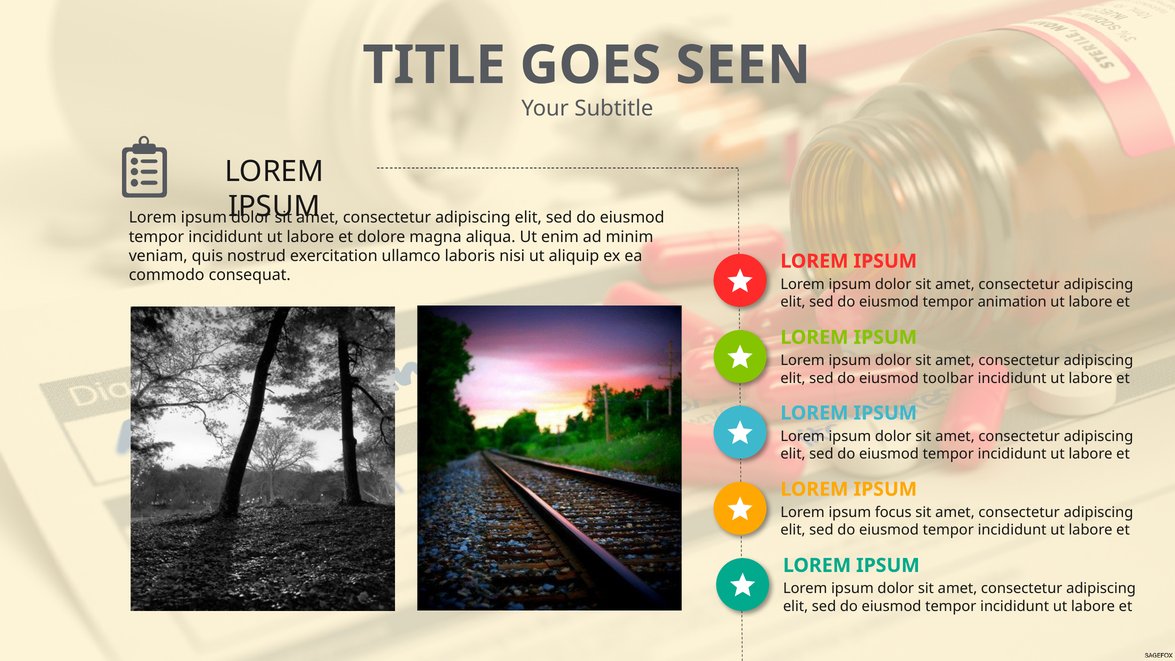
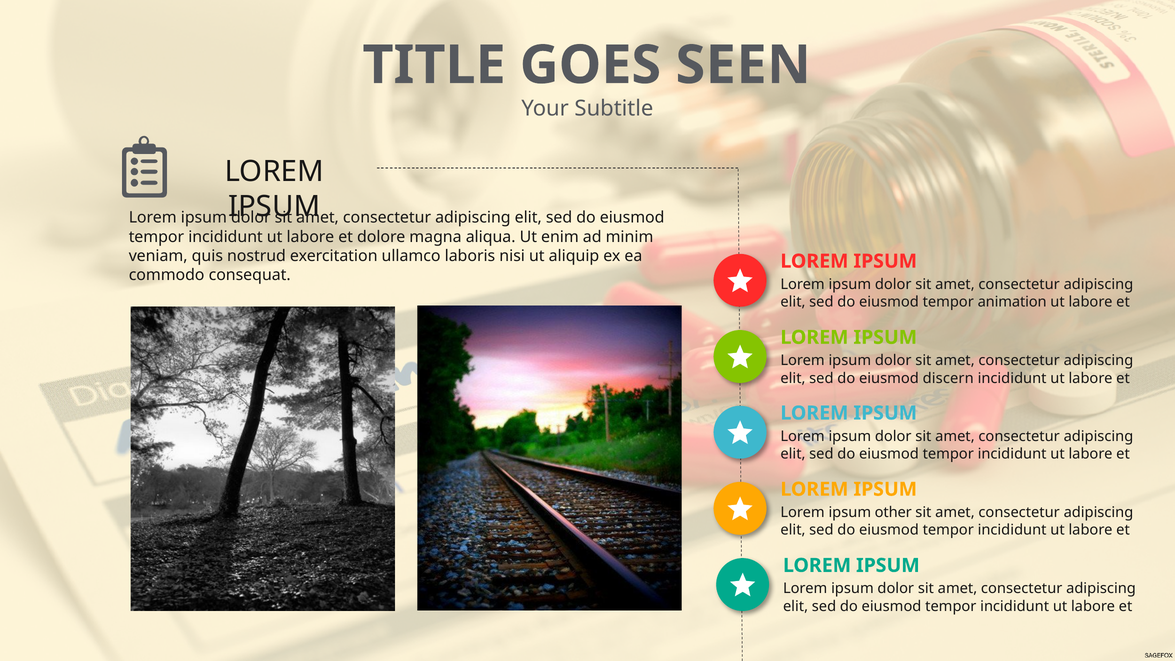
toolbar: toolbar -> discern
focus: focus -> other
